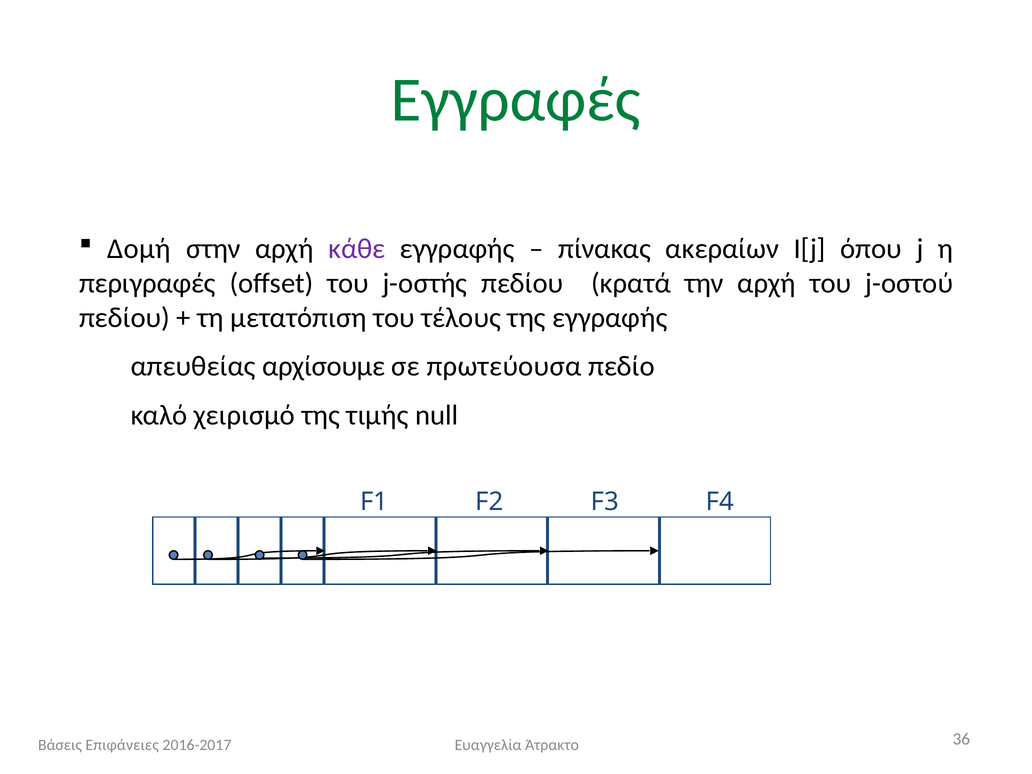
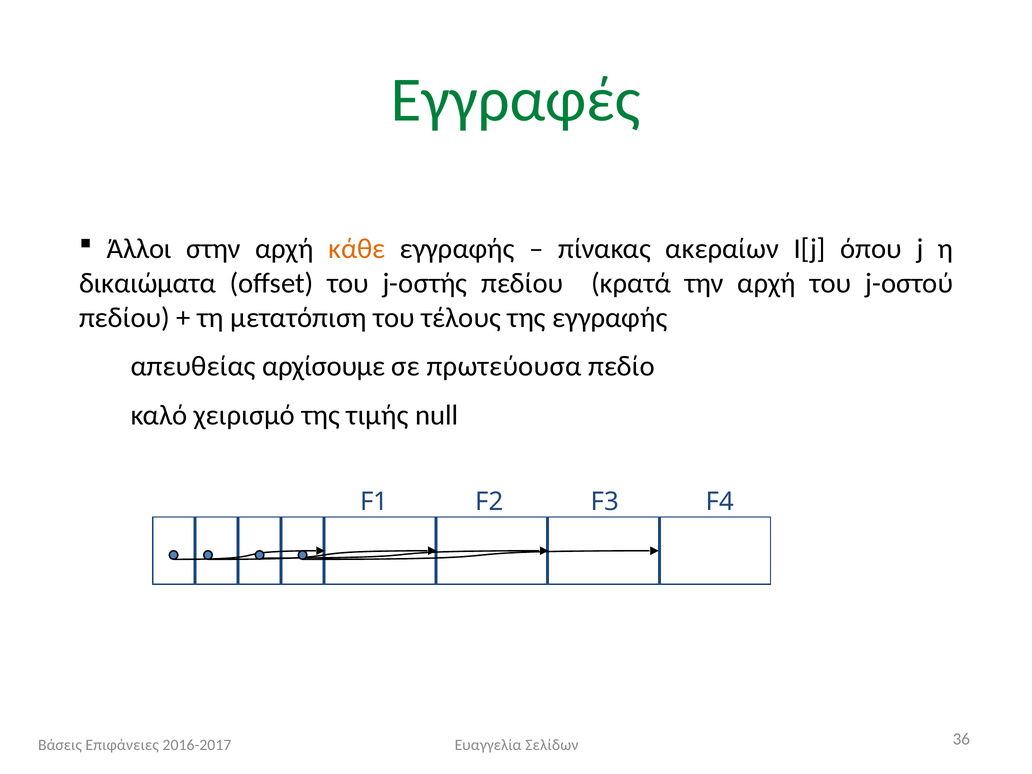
Δομή: Δομή -> Άλλοι
κάθε colour: purple -> orange
περιγραφές: περιγραφές -> δικαιώματα
Άτρακτο: Άτρακτο -> Σελίδων
